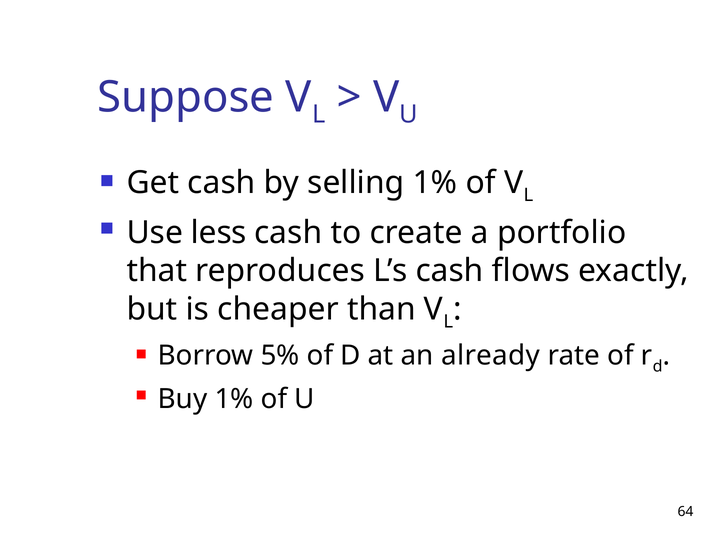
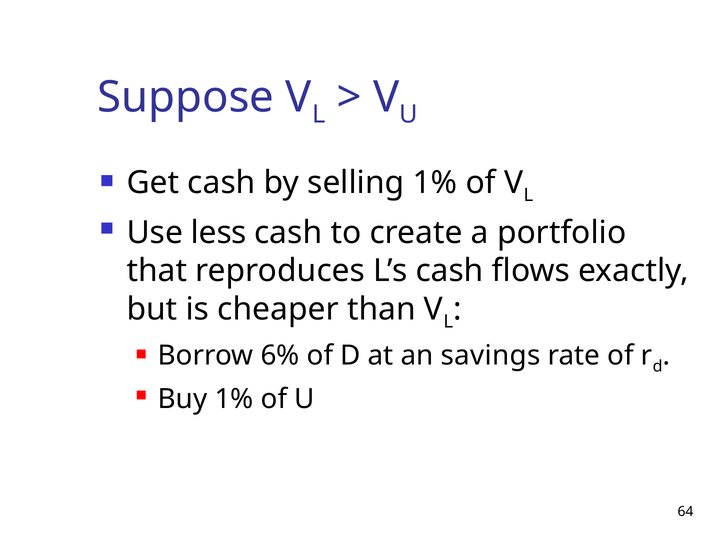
5%: 5% -> 6%
already: already -> savings
